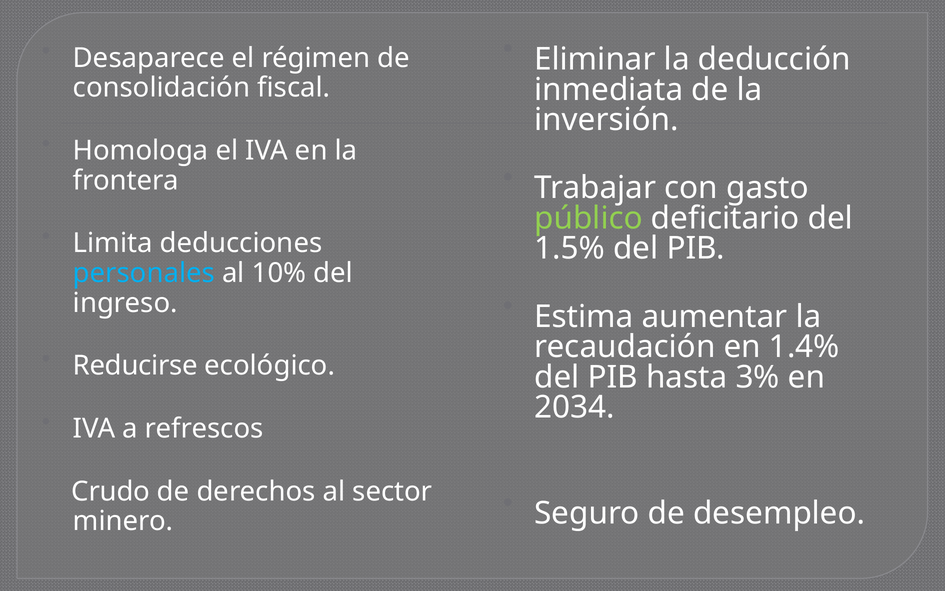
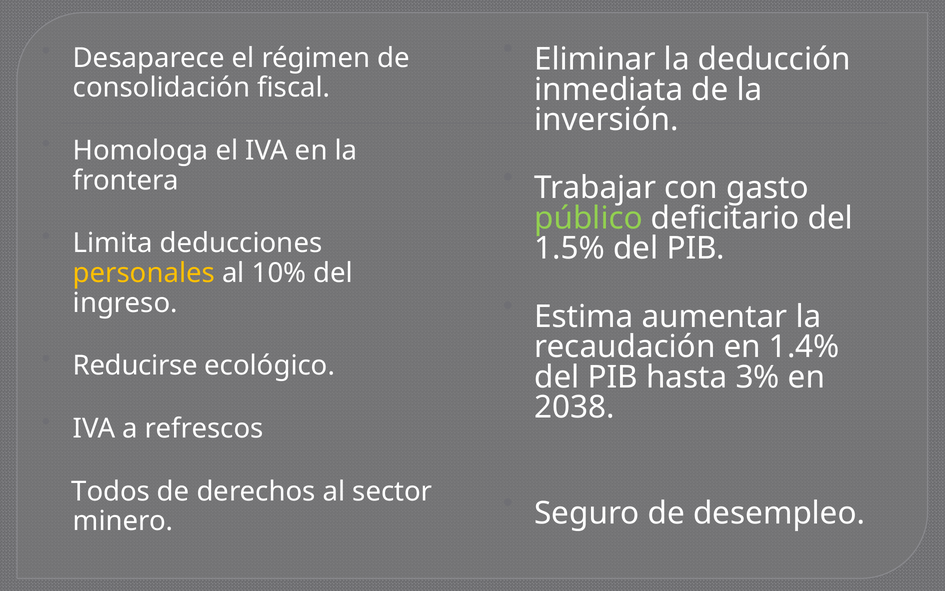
personales colour: light blue -> yellow
2034: 2034 -> 2038
Crudo: Crudo -> Todos
